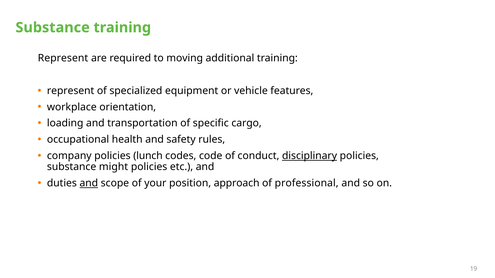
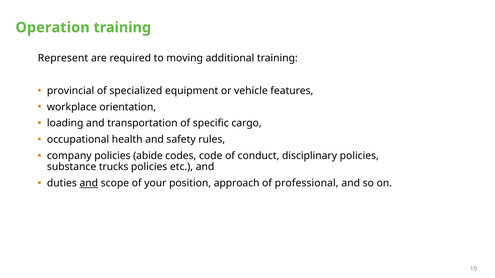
Substance at (53, 28): Substance -> Operation
represent at (71, 91): represent -> provincial
lunch: lunch -> abide
disciplinary underline: present -> none
might: might -> trucks
